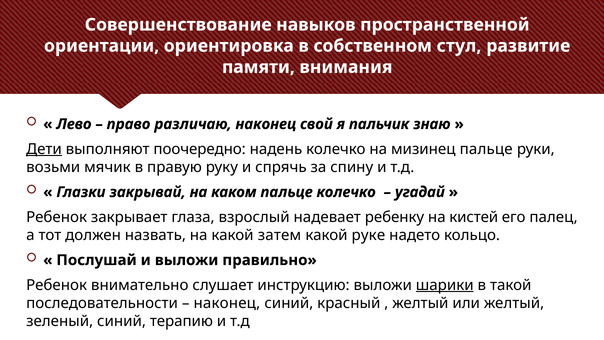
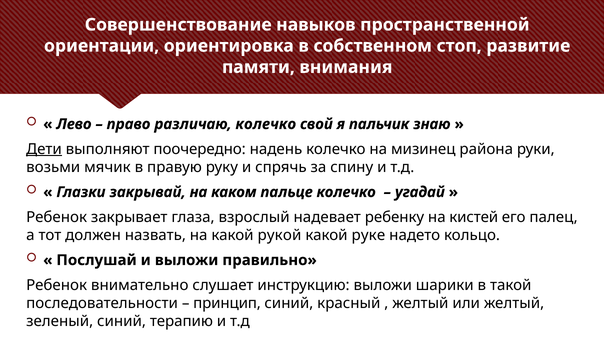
стул: стул -> стоп
различаю наконец: наконец -> колечко
мизинец пальце: пальце -> района
затем: затем -> рукой
шарики underline: present -> none
наконец at (227, 303): наконец -> принцип
